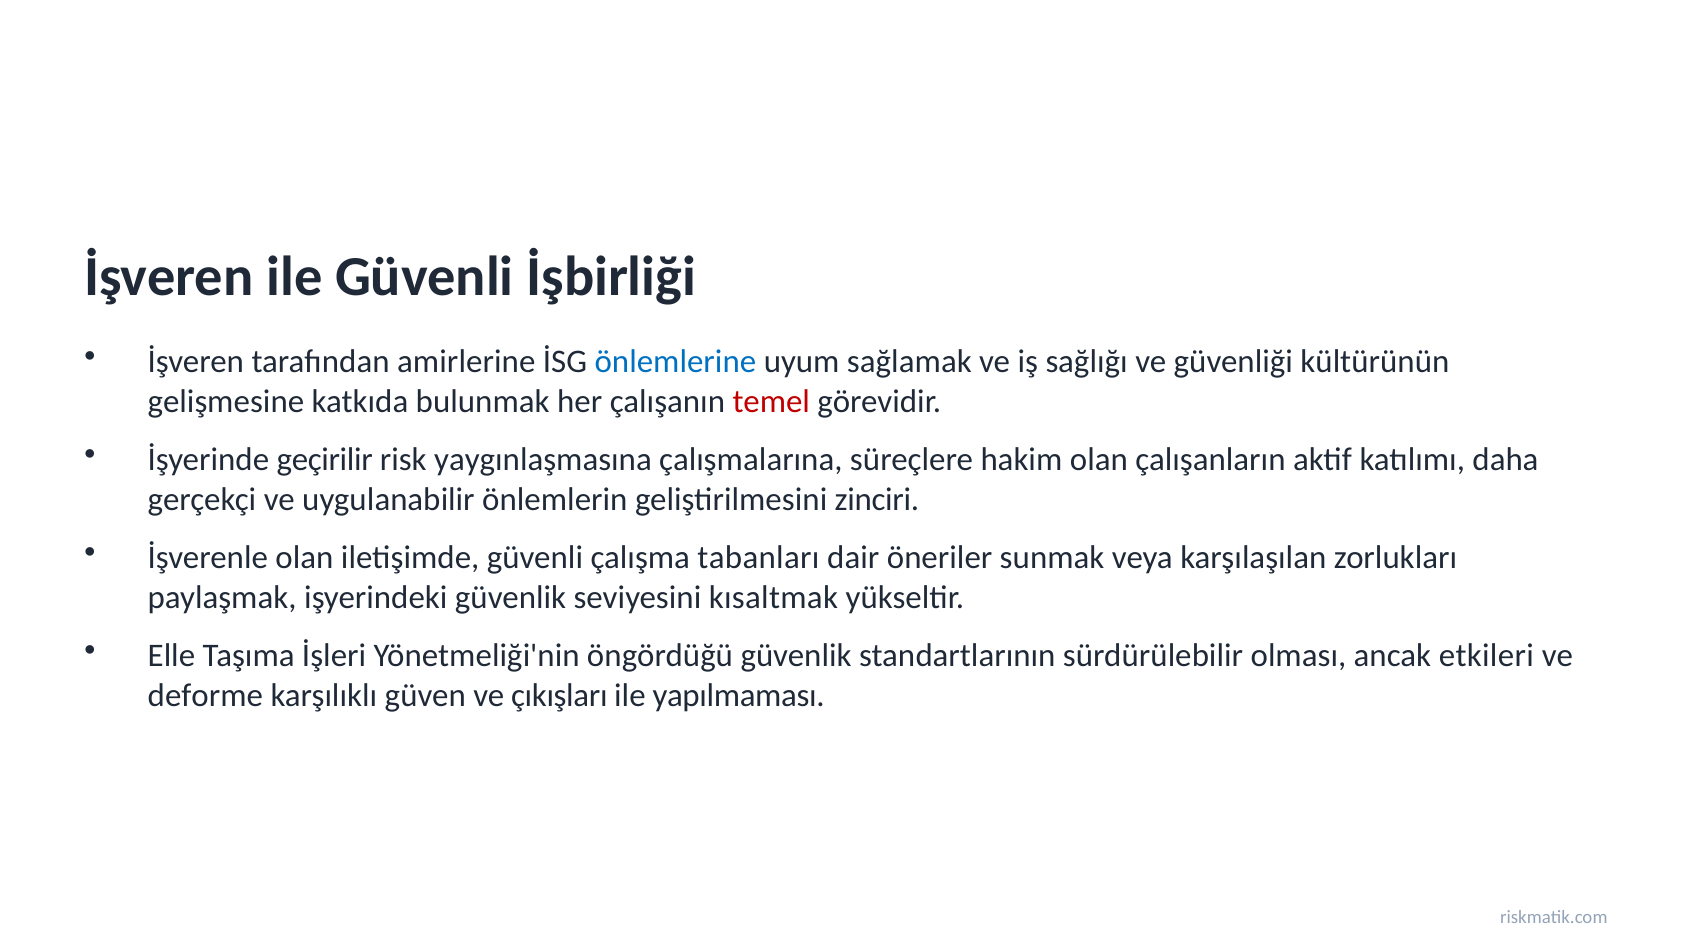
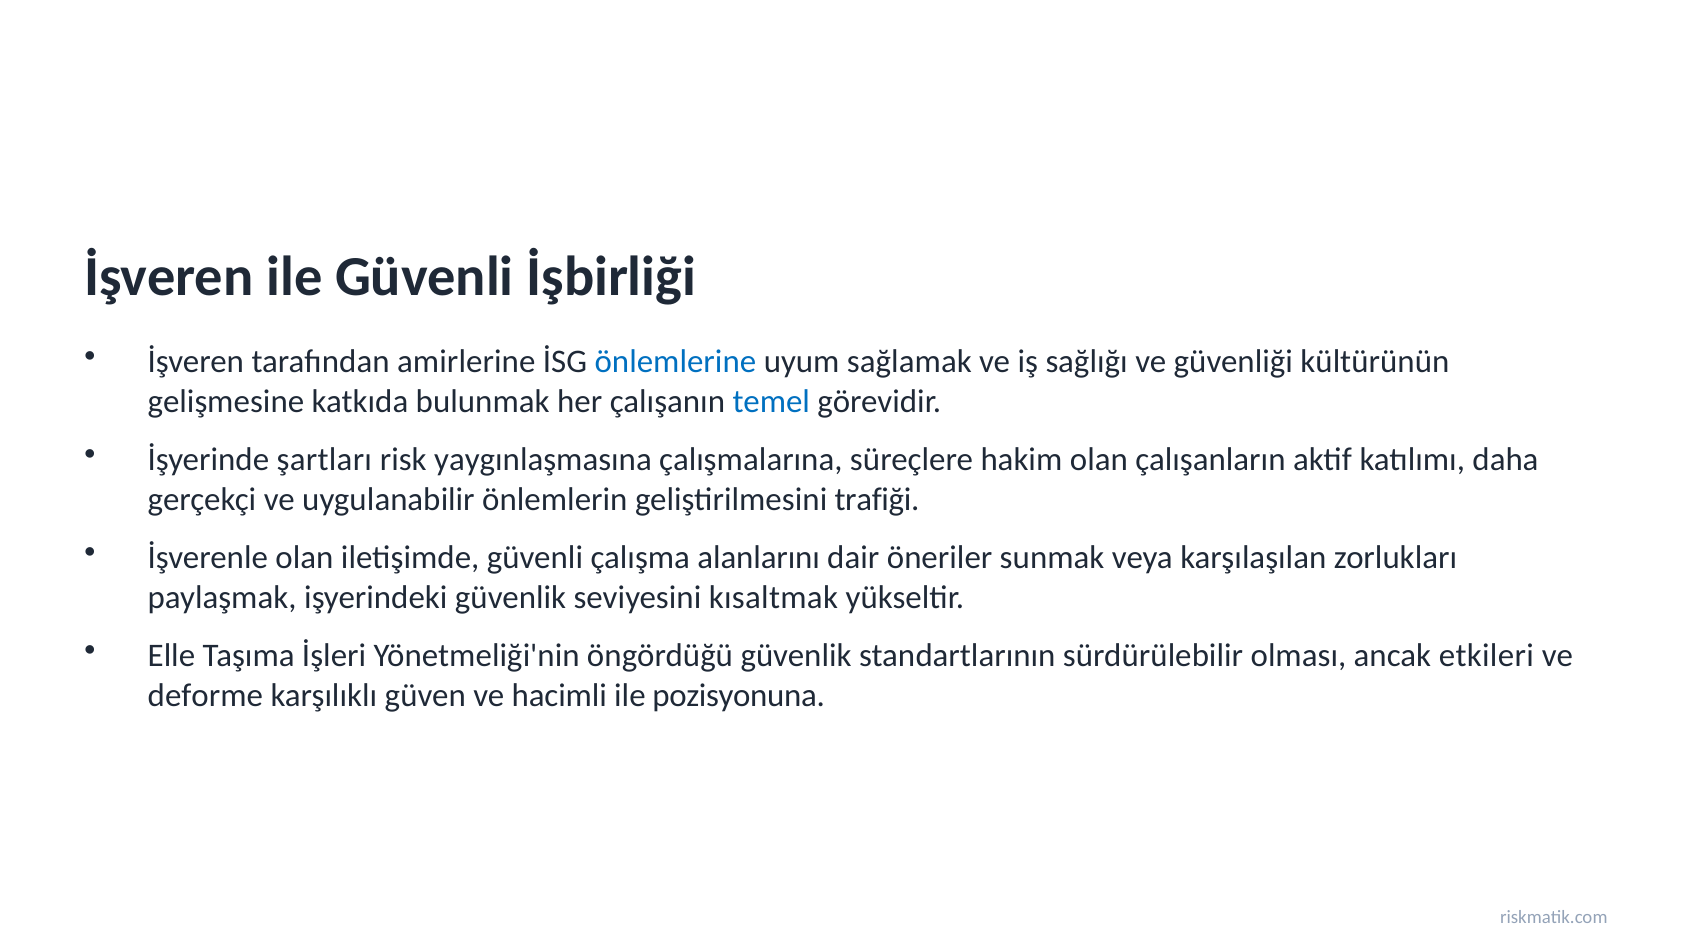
temel colour: red -> blue
geçirilir: geçirilir -> şartları
zinciri: zinciri -> trafiği
tabanları: tabanları -> alanlarını
çıkışları: çıkışları -> hacimli
yapılmaması: yapılmaması -> pozisyonuna
